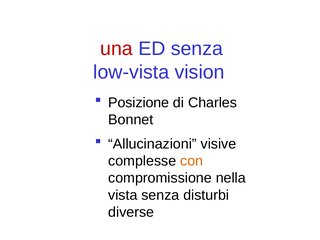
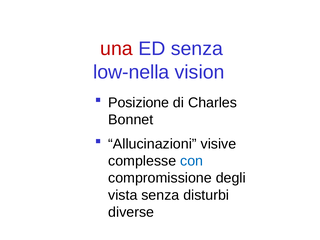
low-vista: low-vista -> low-nella
con colour: orange -> blue
nella: nella -> degli
